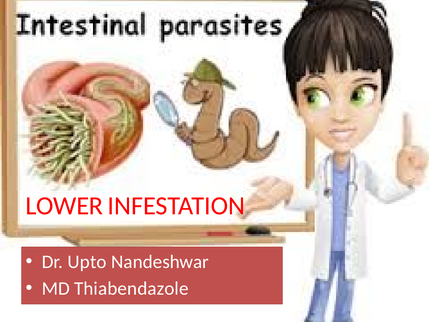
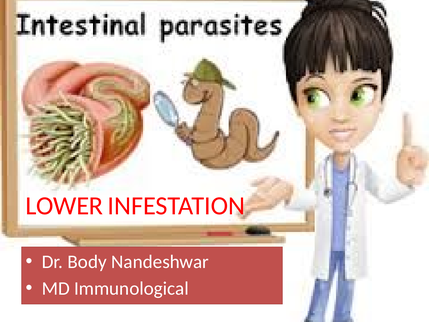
Upto: Upto -> Body
Thiabendazole: Thiabendazole -> Immunological
